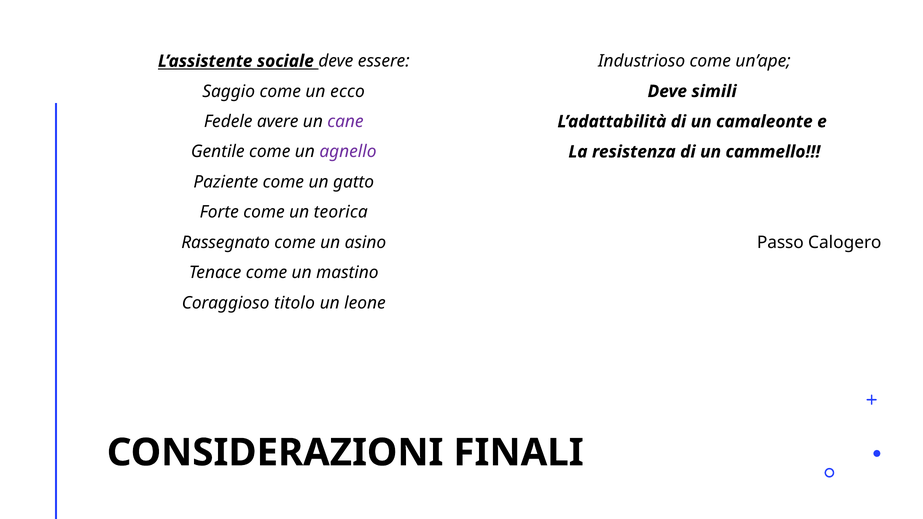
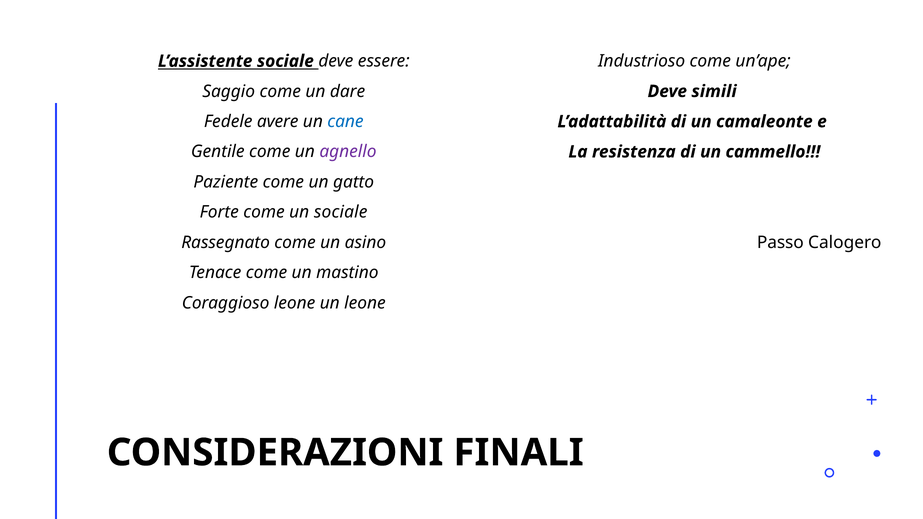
ecco: ecco -> dare
cane colour: purple -> blue
un teorica: teorica -> sociale
Coraggioso titolo: titolo -> leone
